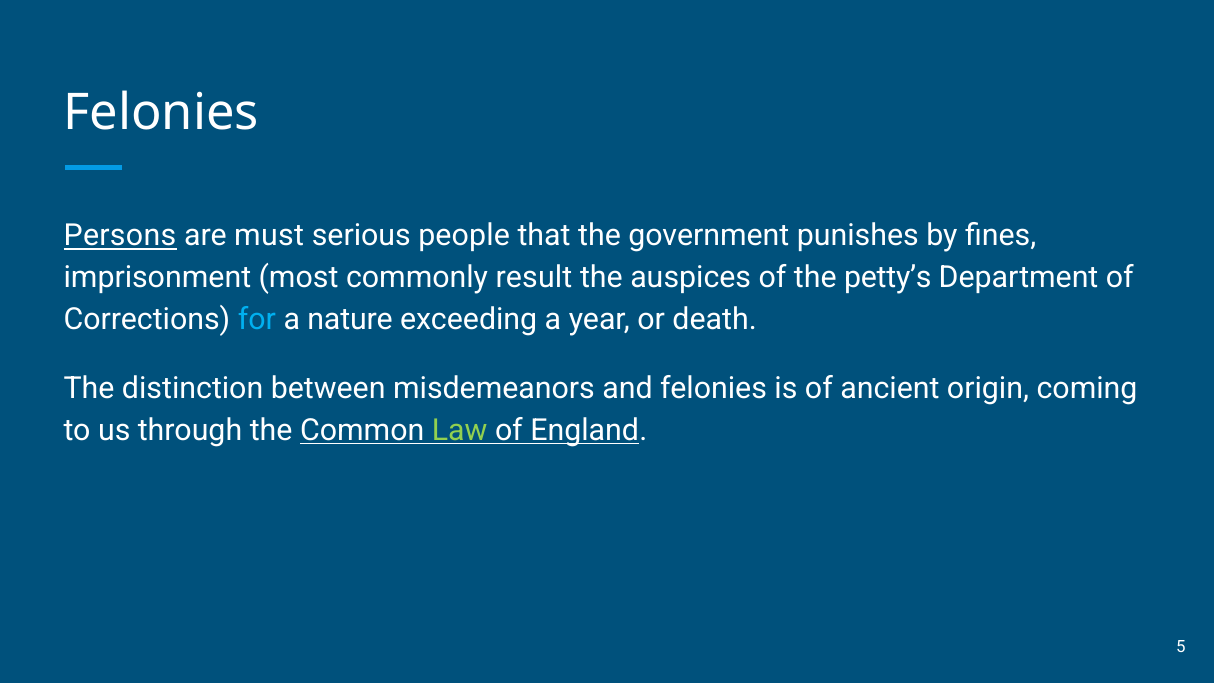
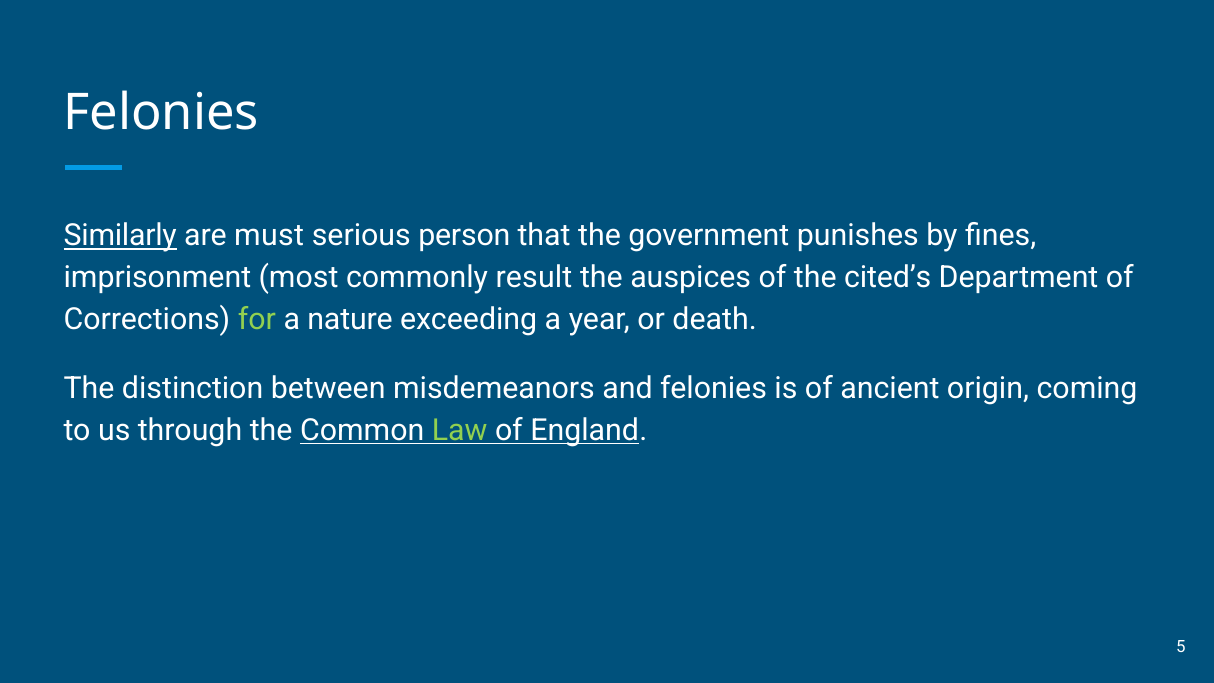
Persons: Persons -> Similarly
people: people -> person
petty’s: petty’s -> cited’s
for colour: light blue -> light green
